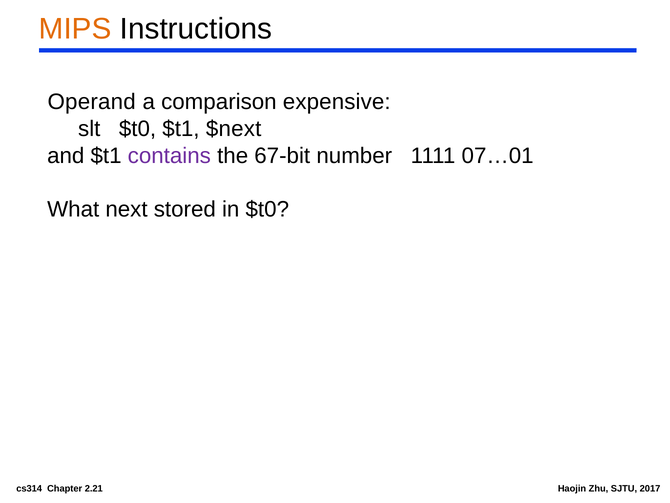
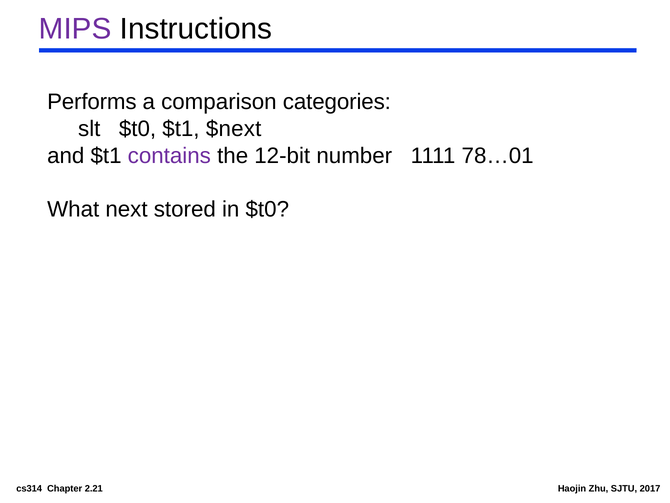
MIPS colour: orange -> purple
Operand: Operand -> Performs
expensive: expensive -> categories
67-bit: 67-bit -> 12-bit
07…01: 07…01 -> 78…01
